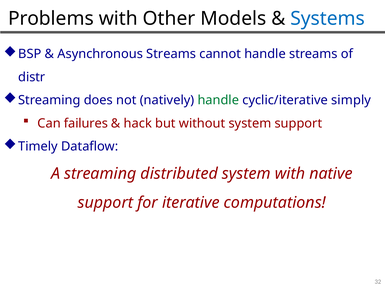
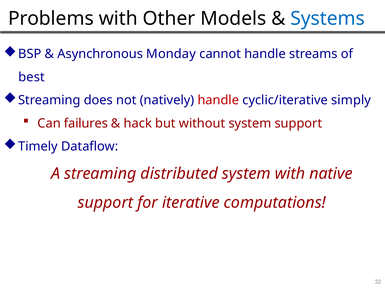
Asynchronous Streams: Streams -> Monday
distr: distr -> best
handle at (218, 100) colour: green -> red
